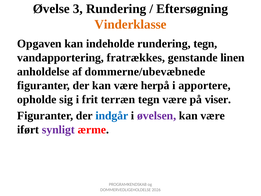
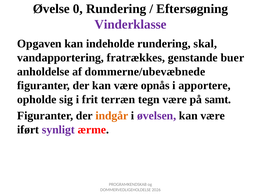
3: 3 -> 0
Vinderklasse colour: orange -> purple
rundering tegn: tegn -> skal
linen: linen -> buer
herpå: herpå -> opnås
viser: viser -> samt
indgår colour: blue -> orange
